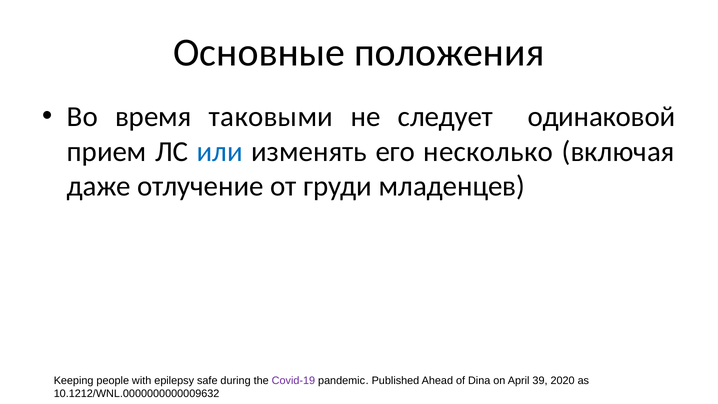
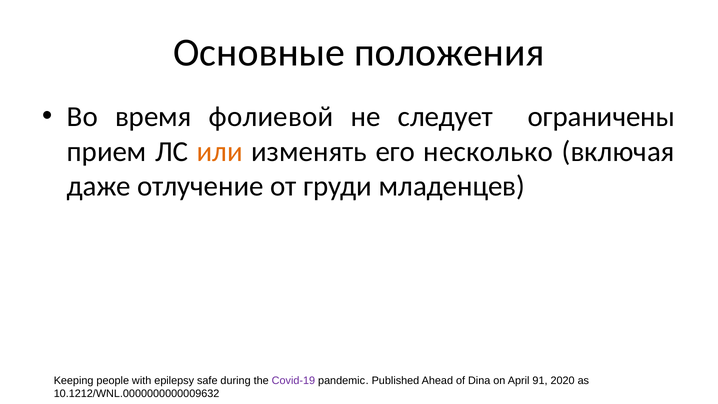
таковыми: таковыми -> фолиевой
одинаковой: одинаковой -> ограничены
или colour: blue -> orange
39: 39 -> 91
